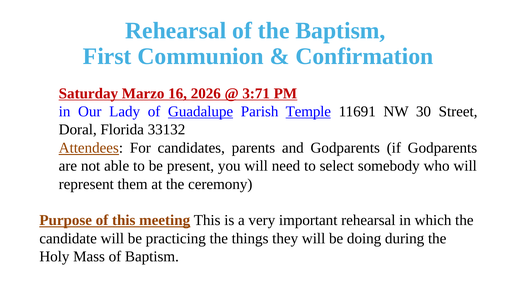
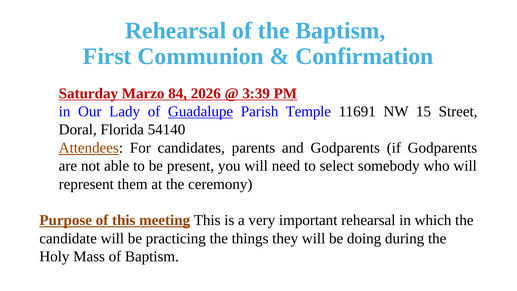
16: 16 -> 84
3:71: 3:71 -> 3:39
Temple underline: present -> none
30: 30 -> 15
33132: 33132 -> 54140
